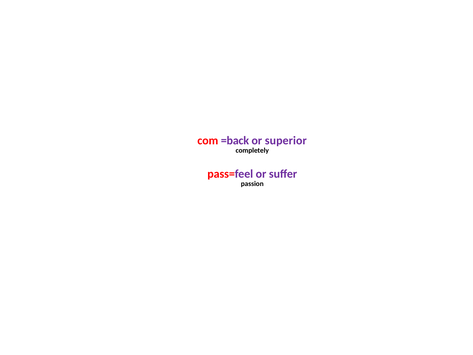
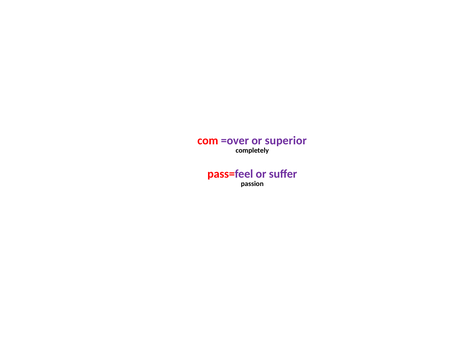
=back: =back -> =over
